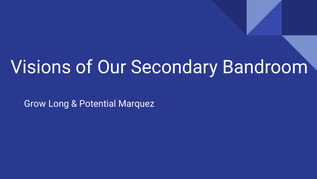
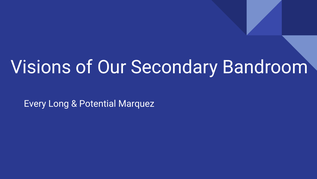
Grow: Grow -> Every
